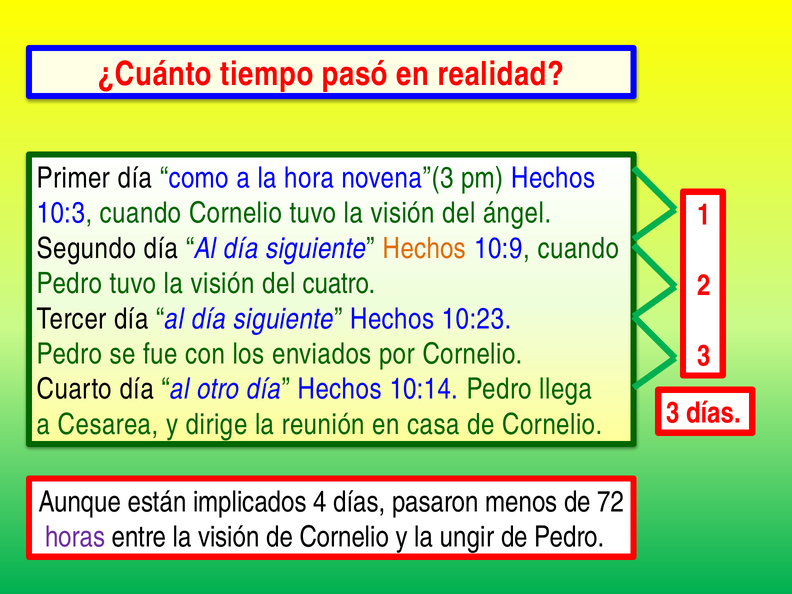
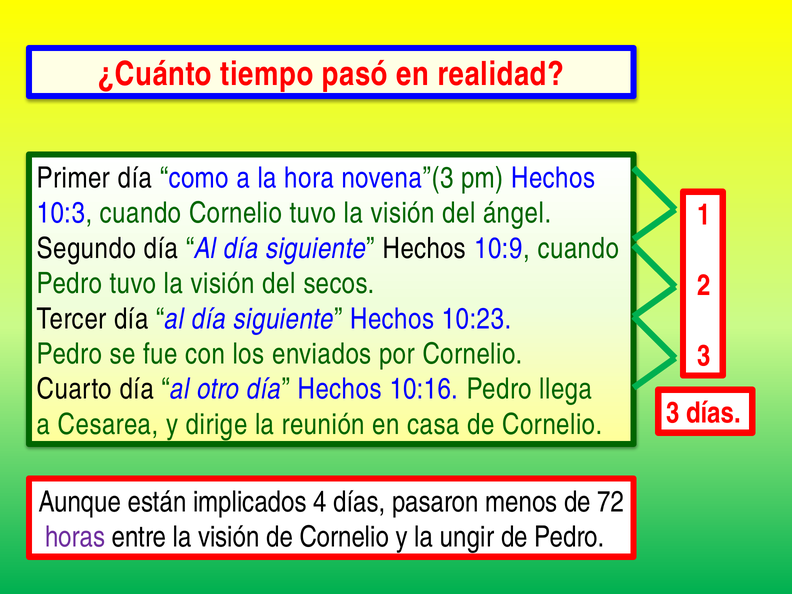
Hechos at (424, 248) colour: orange -> black
cuatro: cuatro -> secos
10:14: 10:14 -> 10:16
